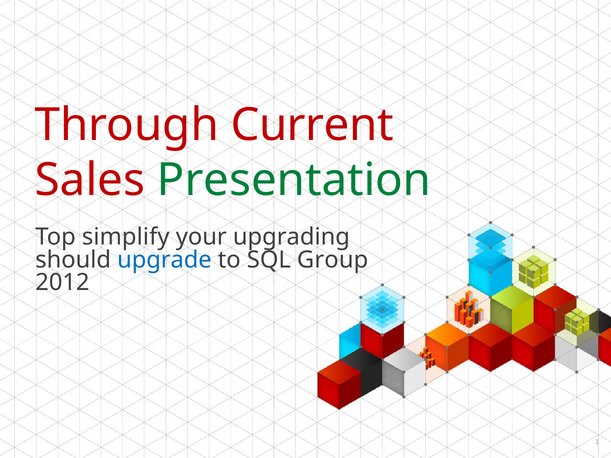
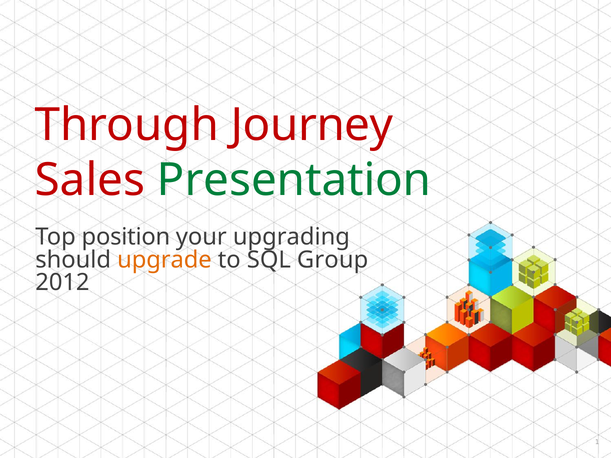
Current: Current -> Journey
simplify: simplify -> position
upgrade colour: blue -> orange
